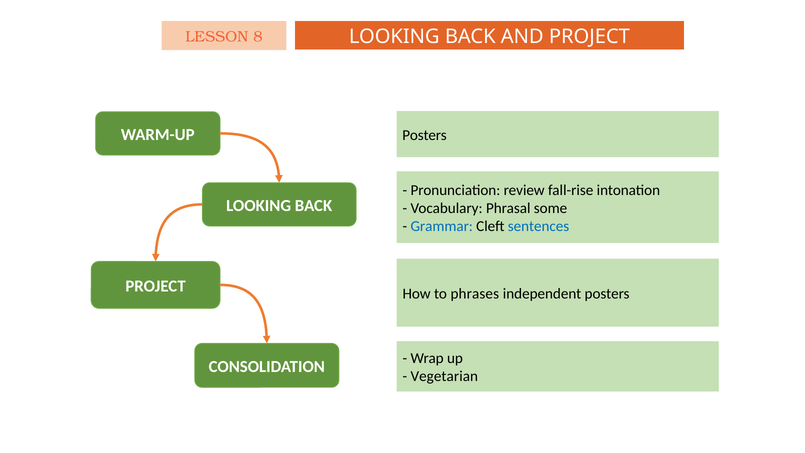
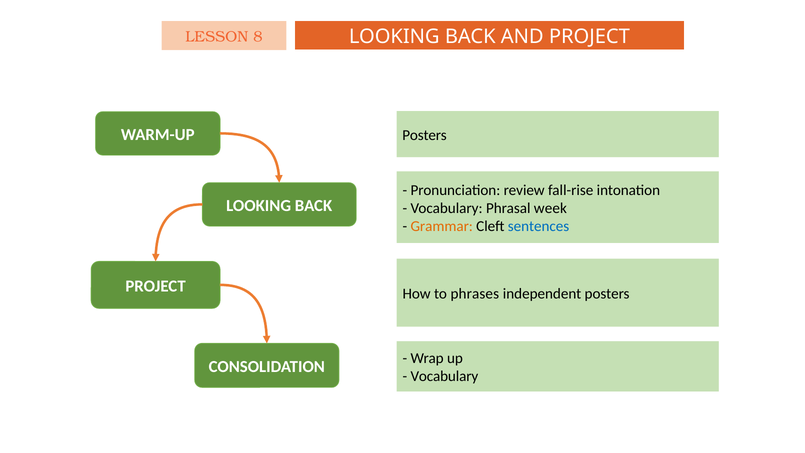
some: some -> week
Grammar colour: blue -> orange
Vegetarian at (444, 376): Vegetarian -> Vocabulary
